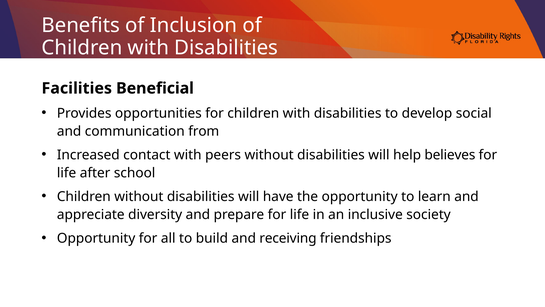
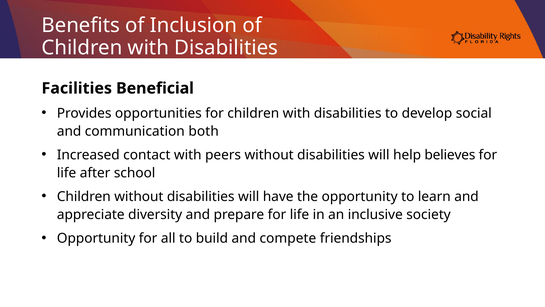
from: from -> both
receiving: receiving -> compete
